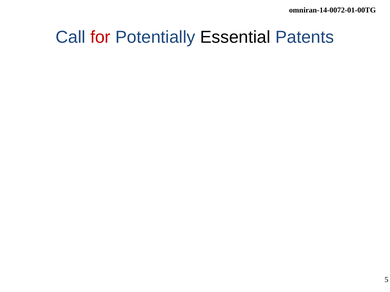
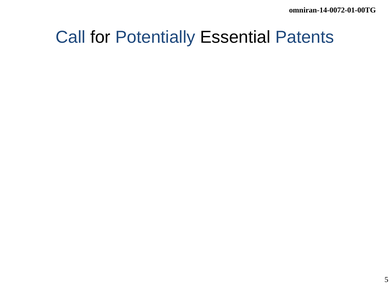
for colour: red -> black
